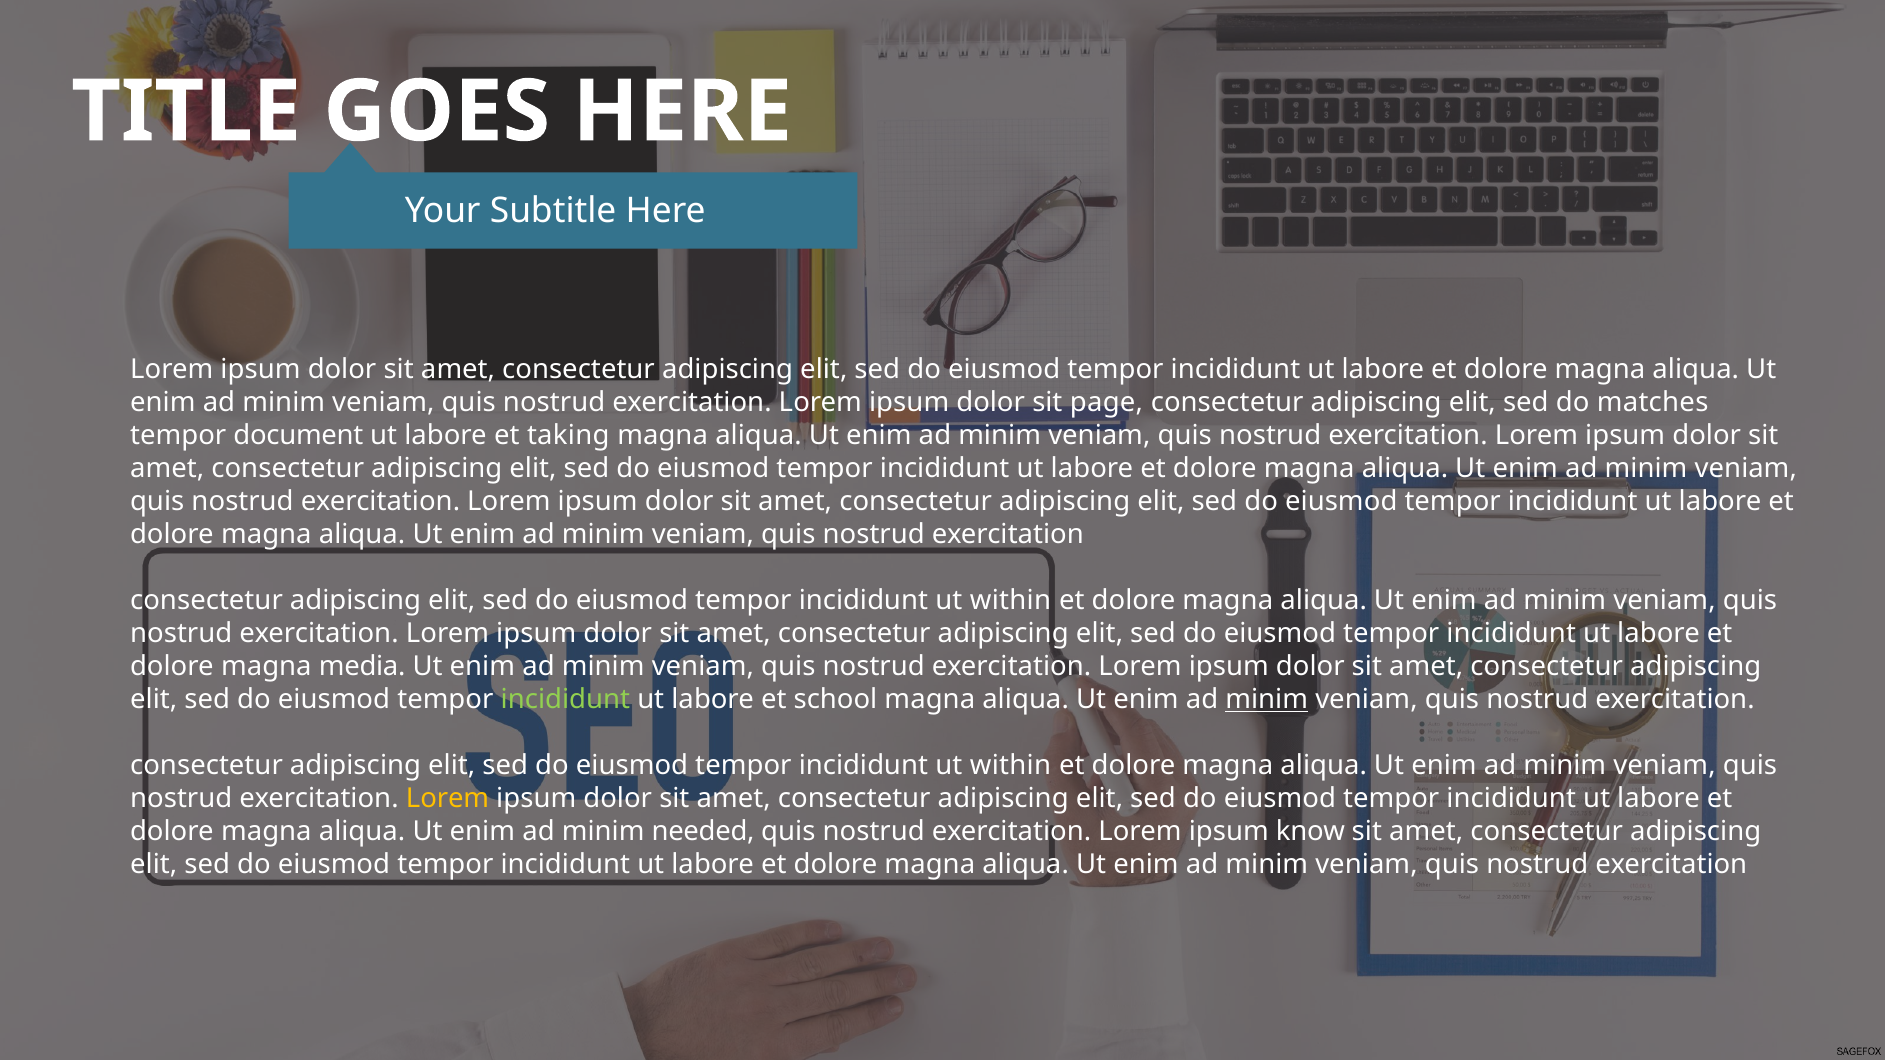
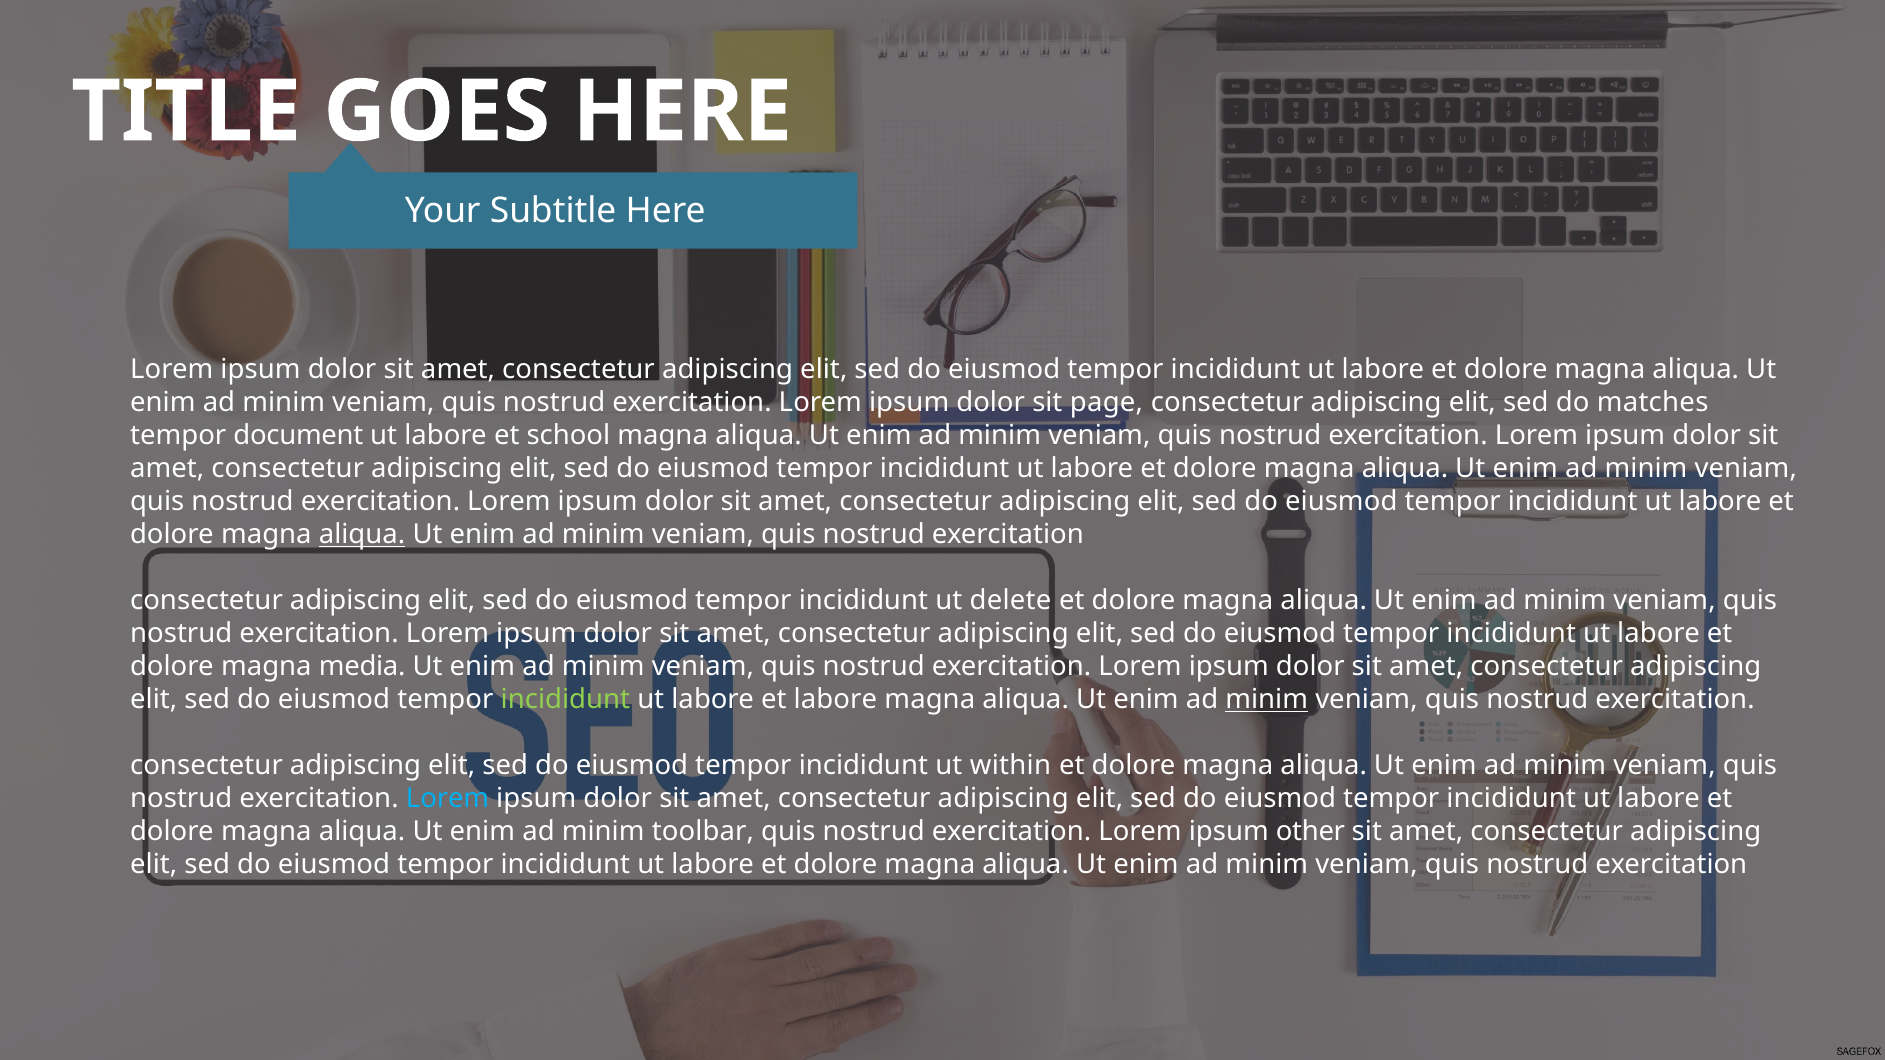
taking: taking -> school
aliqua at (362, 535) underline: none -> present
within at (1011, 601): within -> delete
et school: school -> labore
Lorem at (448, 799) colour: yellow -> light blue
needed: needed -> toolbar
know: know -> other
